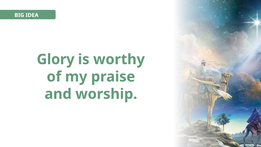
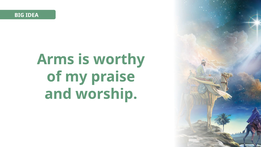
Glory: Glory -> Arms
